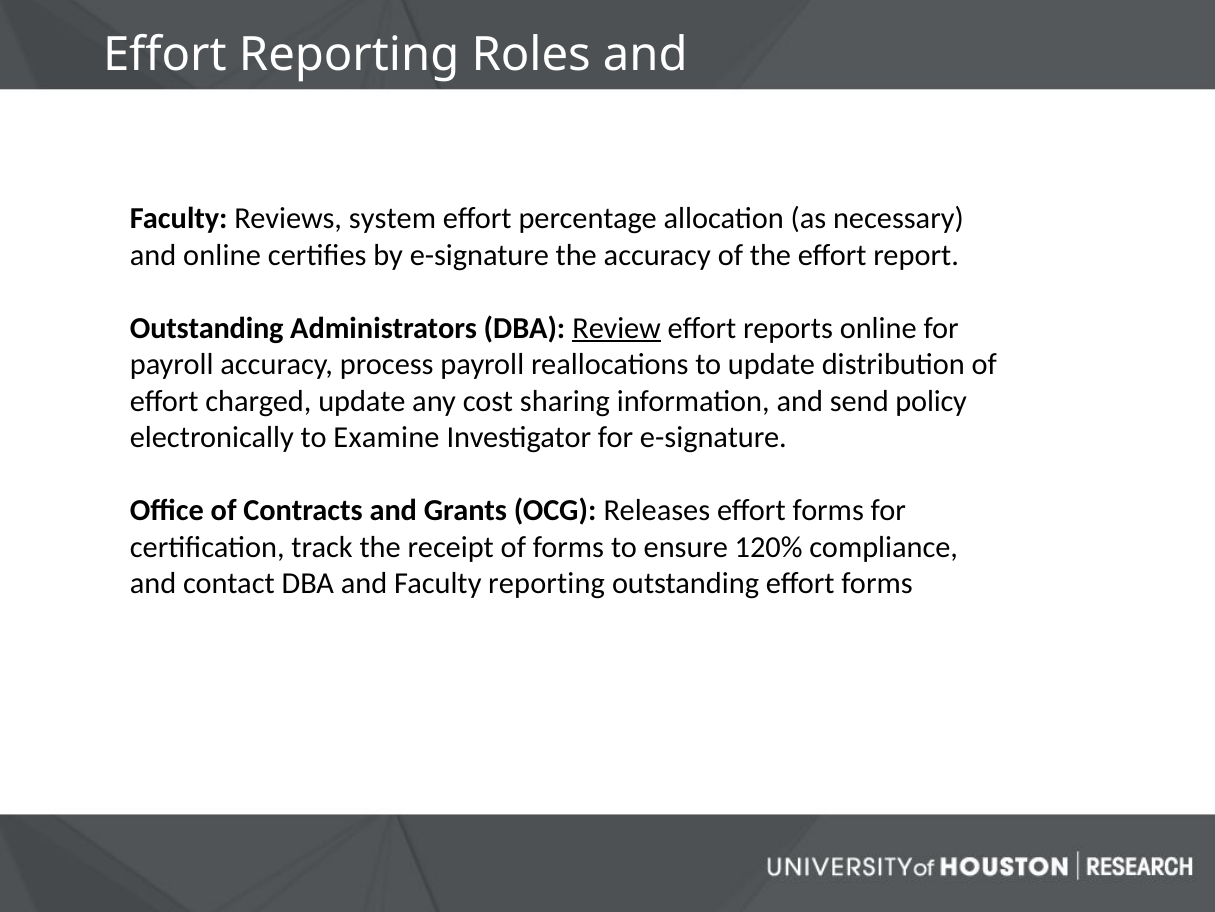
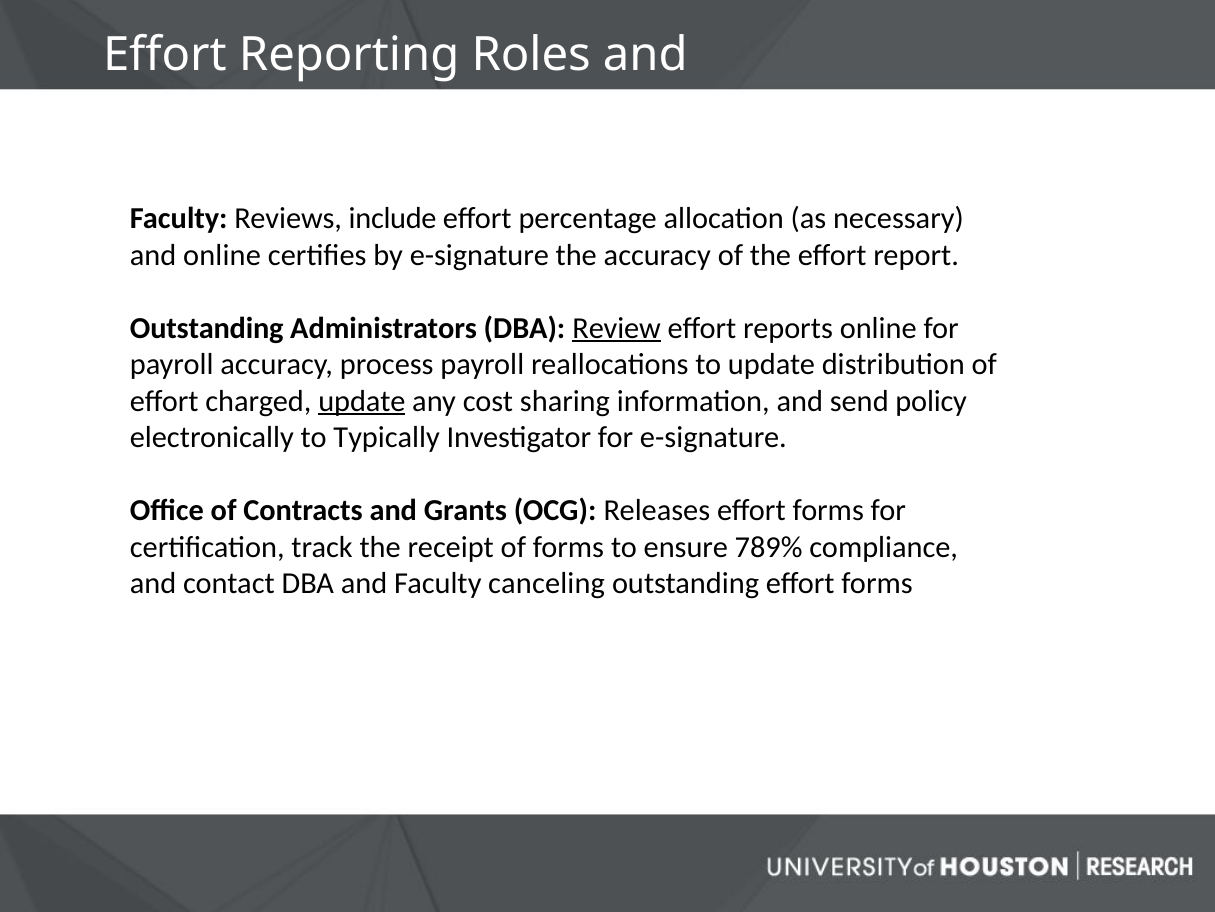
system: system -> include
update at (362, 401) underline: none -> present
Examine: Examine -> Typically
120%: 120% -> 789%
Faculty reporting: reporting -> canceling
